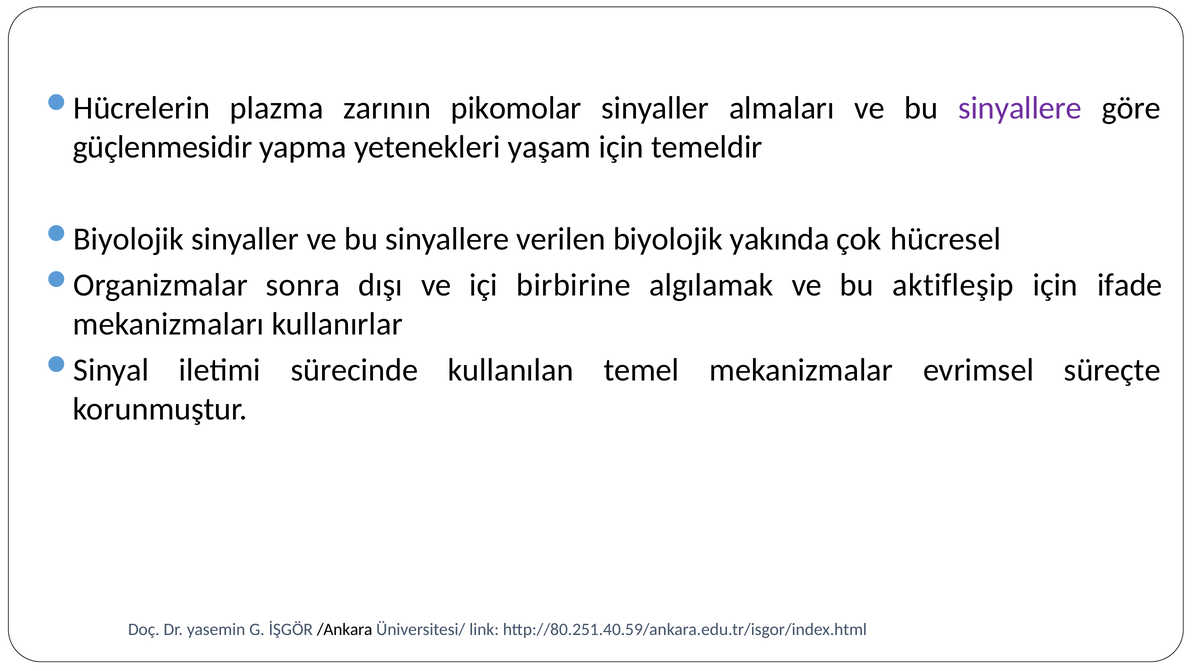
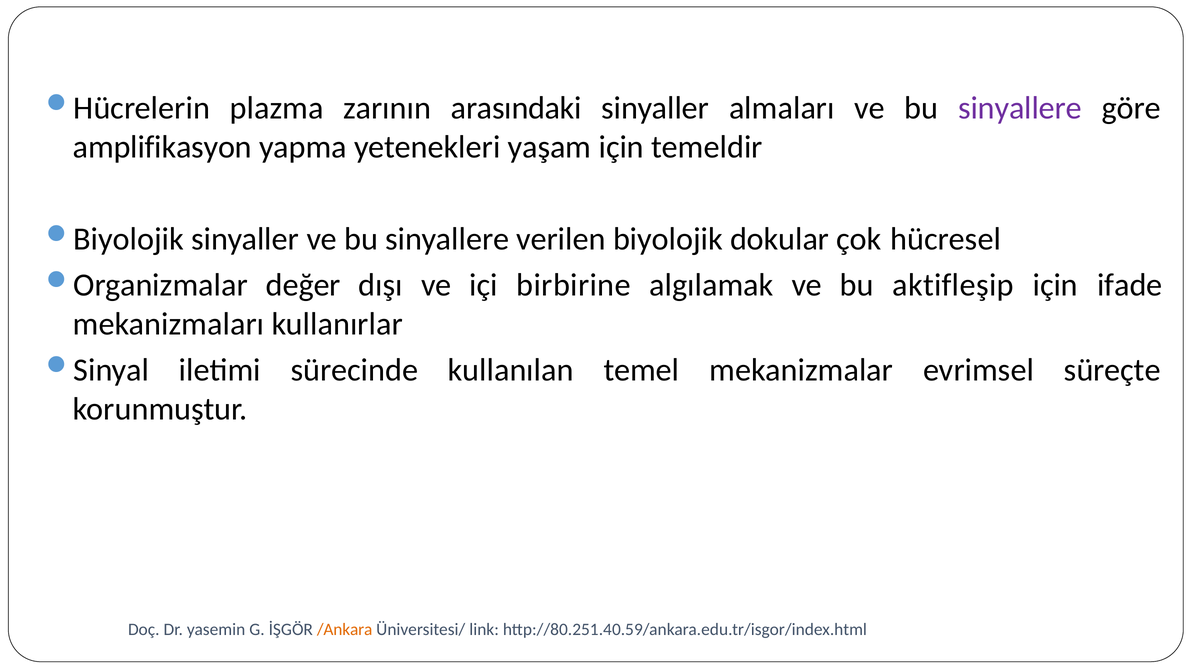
pikomolar: pikomolar -> arasındaki
güçlenmesidir: güçlenmesidir -> amplifikasyon
yakında: yakında -> dokular
sonra: sonra -> değer
/Ankara colour: black -> orange
